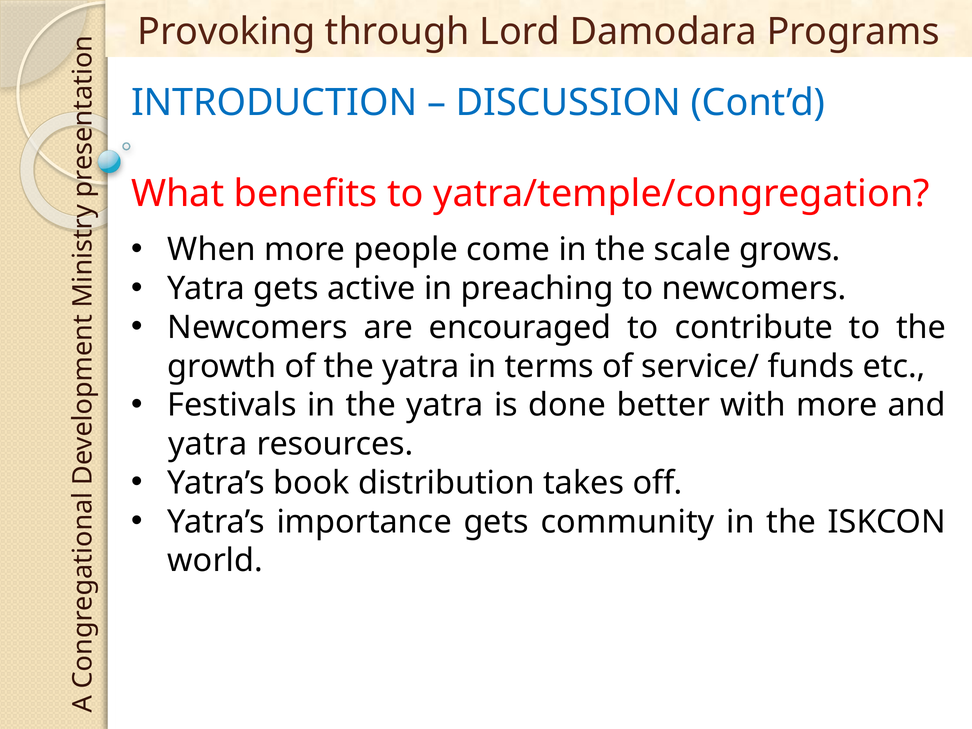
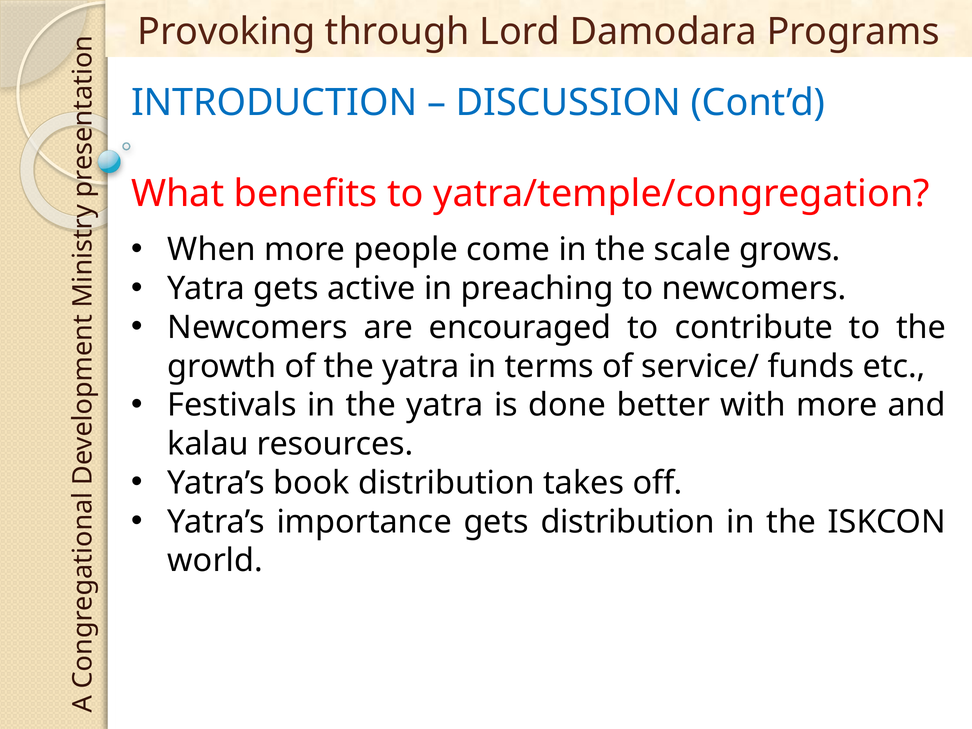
yatra at (208, 444): yatra -> kalau
gets community: community -> distribution
